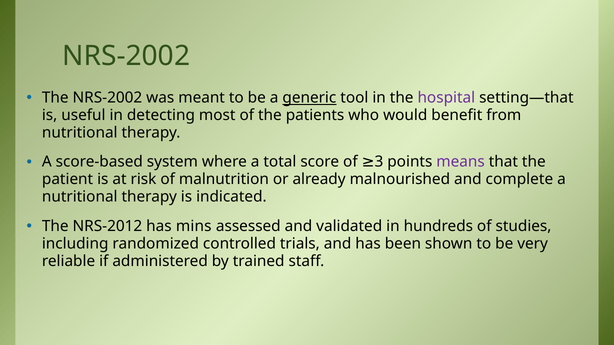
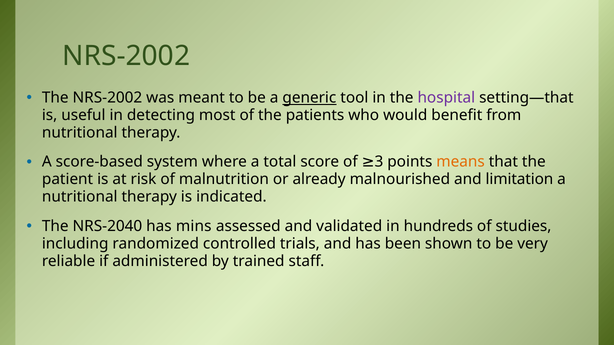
means colour: purple -> orange
complete: complete -> limitation
NRS-2012: NRS-2012 -> NRS-2040
